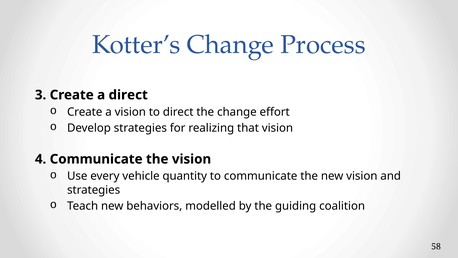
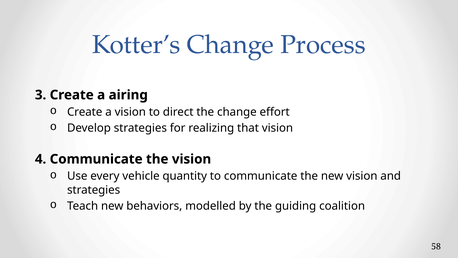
a direct: direct -> airing
